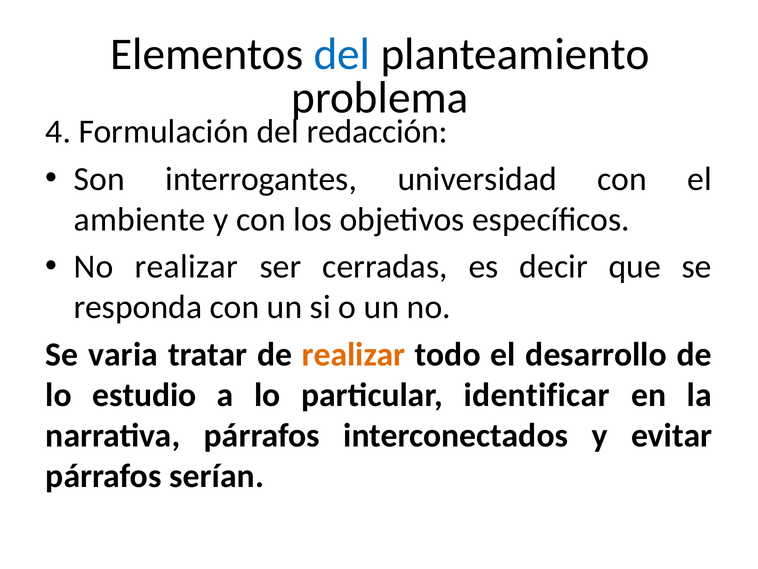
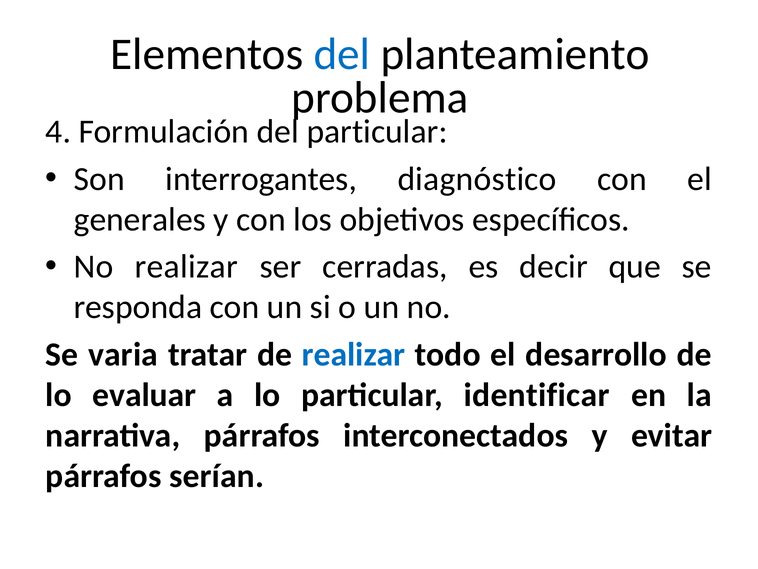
del redacción: redacción -> particular
universidad: universidad -> diagnóstico
ambiente: ambiente -> generales
realizar at (354, 354) colour: orange -> blue
estudio: estudio -> evaluar
